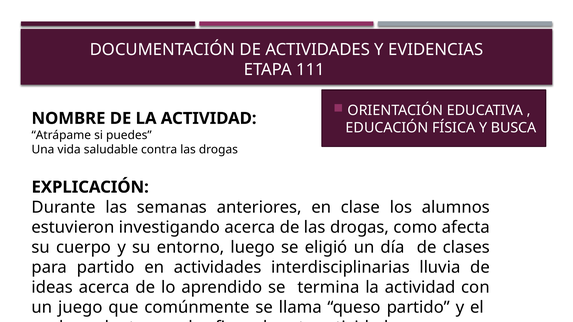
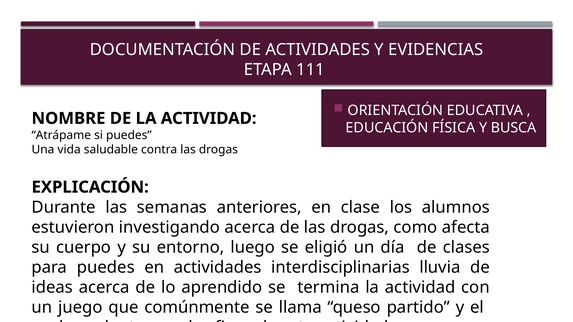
para partido: partido -> puedes
